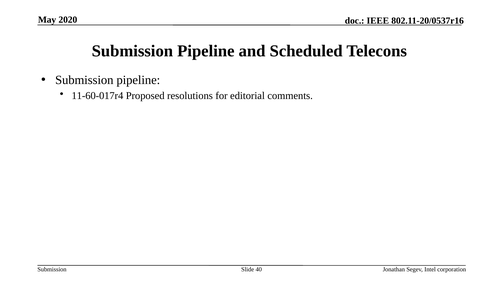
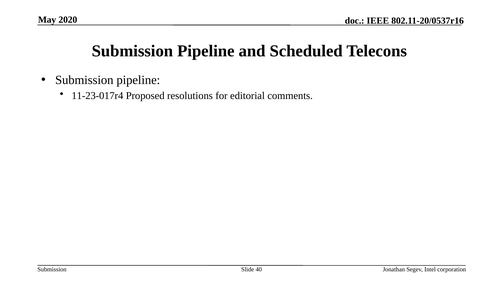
11-60-017r4: 11-60-017r4 -> 11-23-017r4
